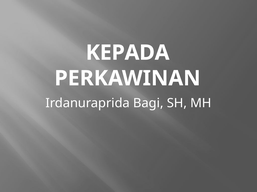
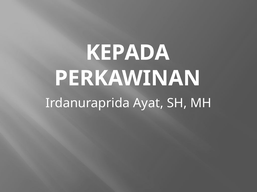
Bagi: Bagi -> Ayat
